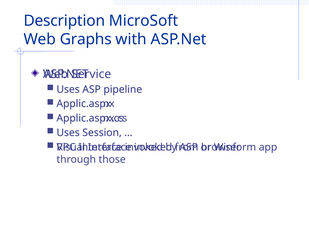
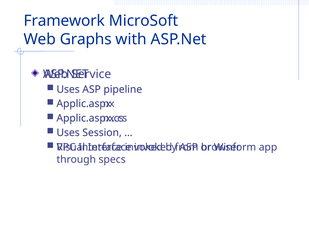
Description: Description -> Framework
those: those -> specs
